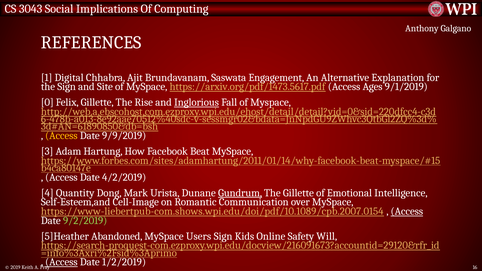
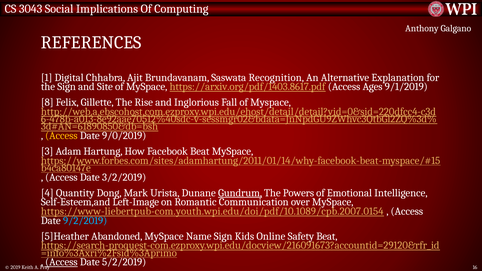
Engagement: Engagement -> Recognition
https://arxiv.org/pdf/1473.5617.pdf: https://arxiv.org/pdf/1473.5617.pdf -> https://arxiv.org/pdf/1403.8617.pdf
0: 0 -> 8
Inglorious underline: present -> none
9/9/2019: 9/9/2019 -> 9/0/2019
4/2/2019: 4/2/2019 -> 3/2/2019
The Gillette: Gillette -> Powers
Cell-Image: Cell-Image -> Left-Image
https://www-liebertpub-com.shows.wpi.edu/doi/pdf/10.1089/cpb.2007.0154: https://www-liebertpub-com.shows.wpi.edu/doi/pdf/10.1089/cpb.2007.0154 -> https://www-liebertpub-com.youth.wpi.edu/doi/pdf/10.1089/cpb.2007.0154
Access at (407, 211) underline: present -> none
9/2/2019 colour: light green -> light blue
Users: Users -> Name
Safety Will: Will -> Beat
1/2/2019: 1/2/2019 -> 5/2/2019
